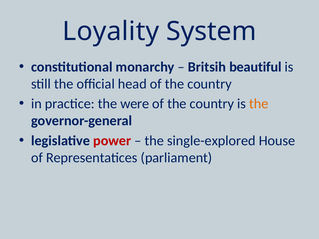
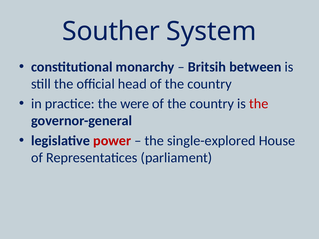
Loyality: Loyality -> Souther
beautiful: beautiful -> between
the at (259, 104) colour: orange -> red
